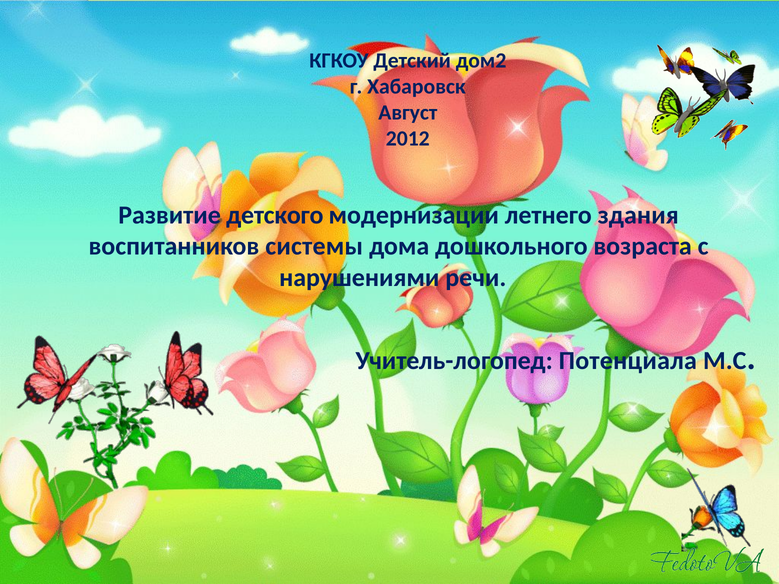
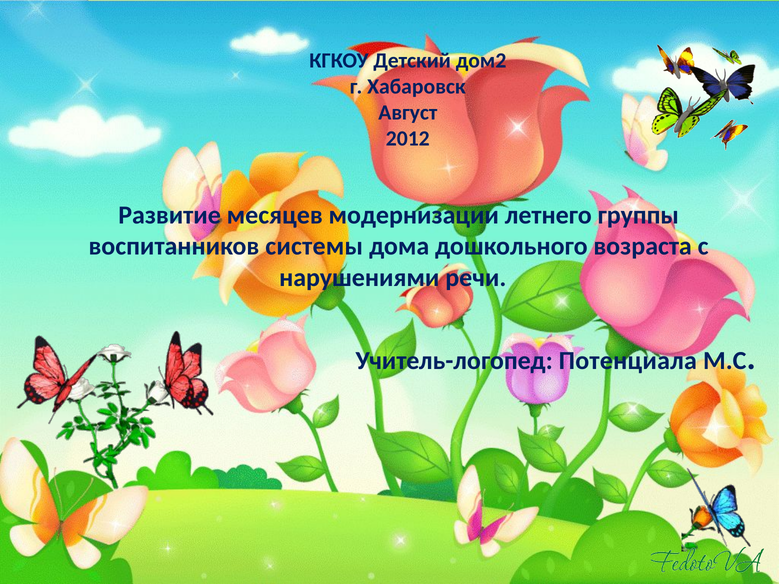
детского: детского -> месяцев
здания: здания -> группы
